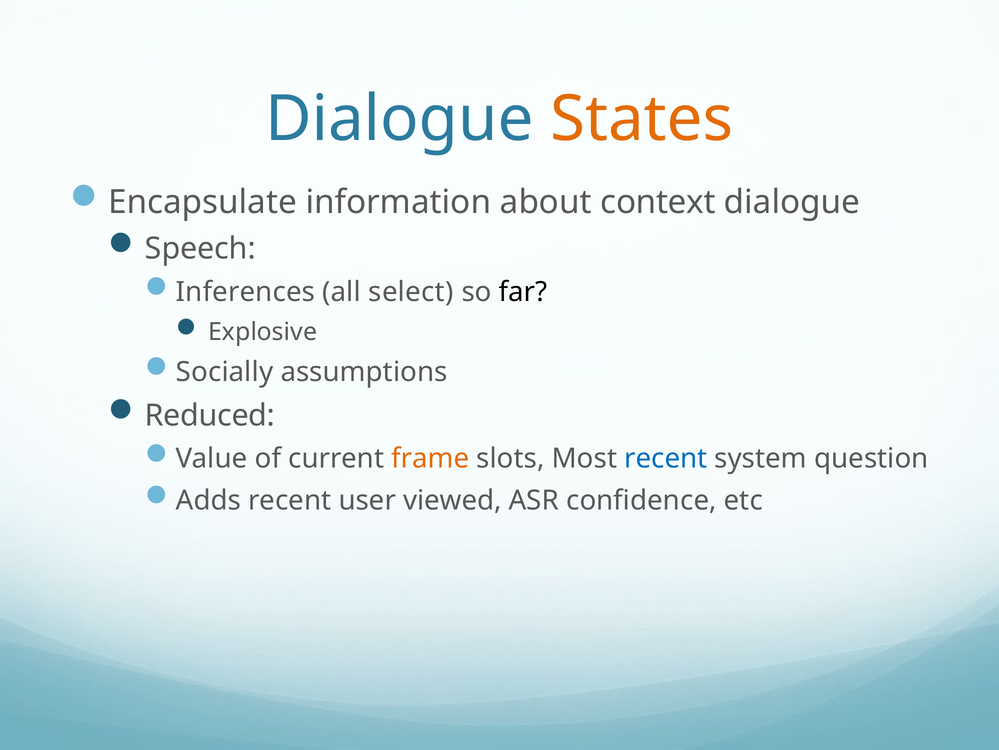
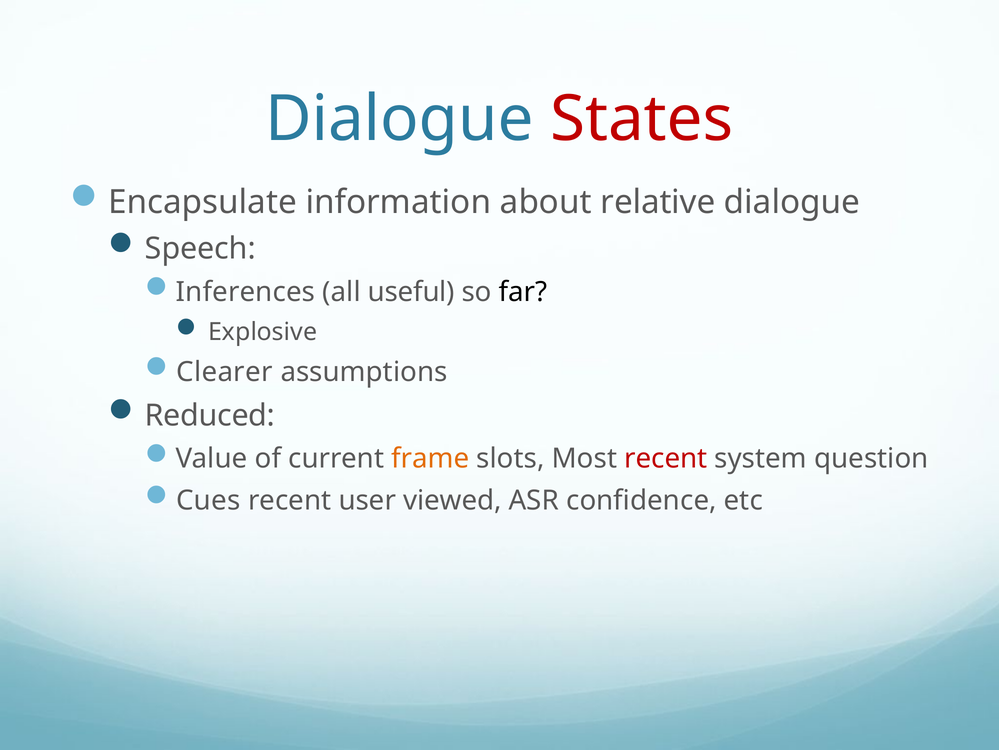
States colour: orange -> red
context: context -> relative
select: select -> useful
Socially: Socially -> Clearer
recent at (666, 458) colour: blue -> red
Adds: Adds -> Cues
